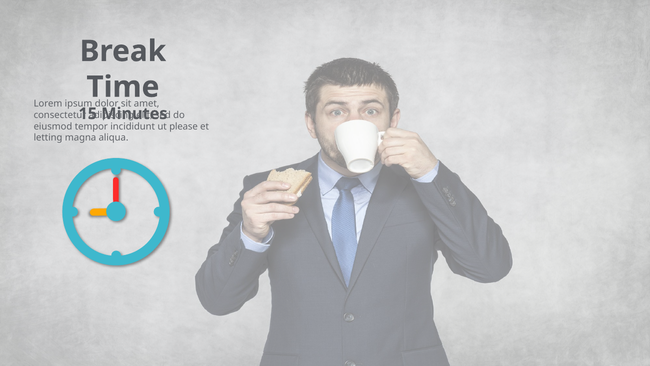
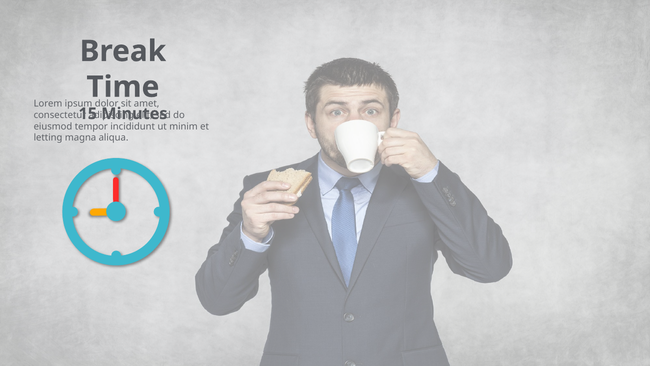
please: please -> minim
